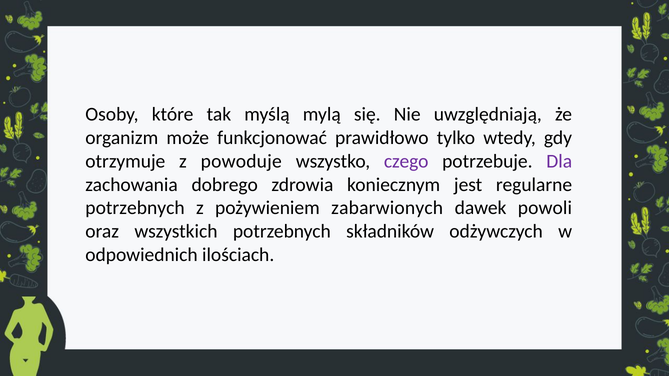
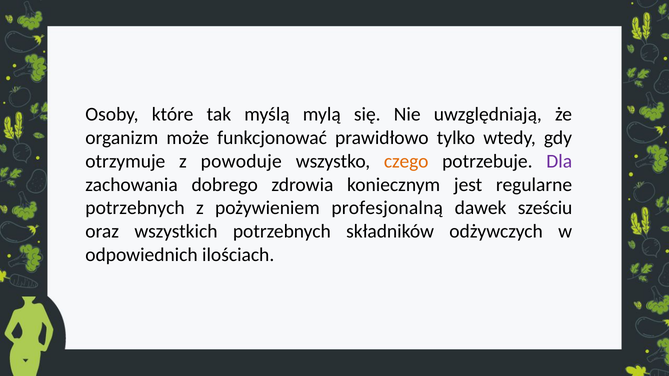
czego colour: purple -> orange
zabarwionych: zabarwionych -> profesjonalną
powoli: powoli -> sześciu
